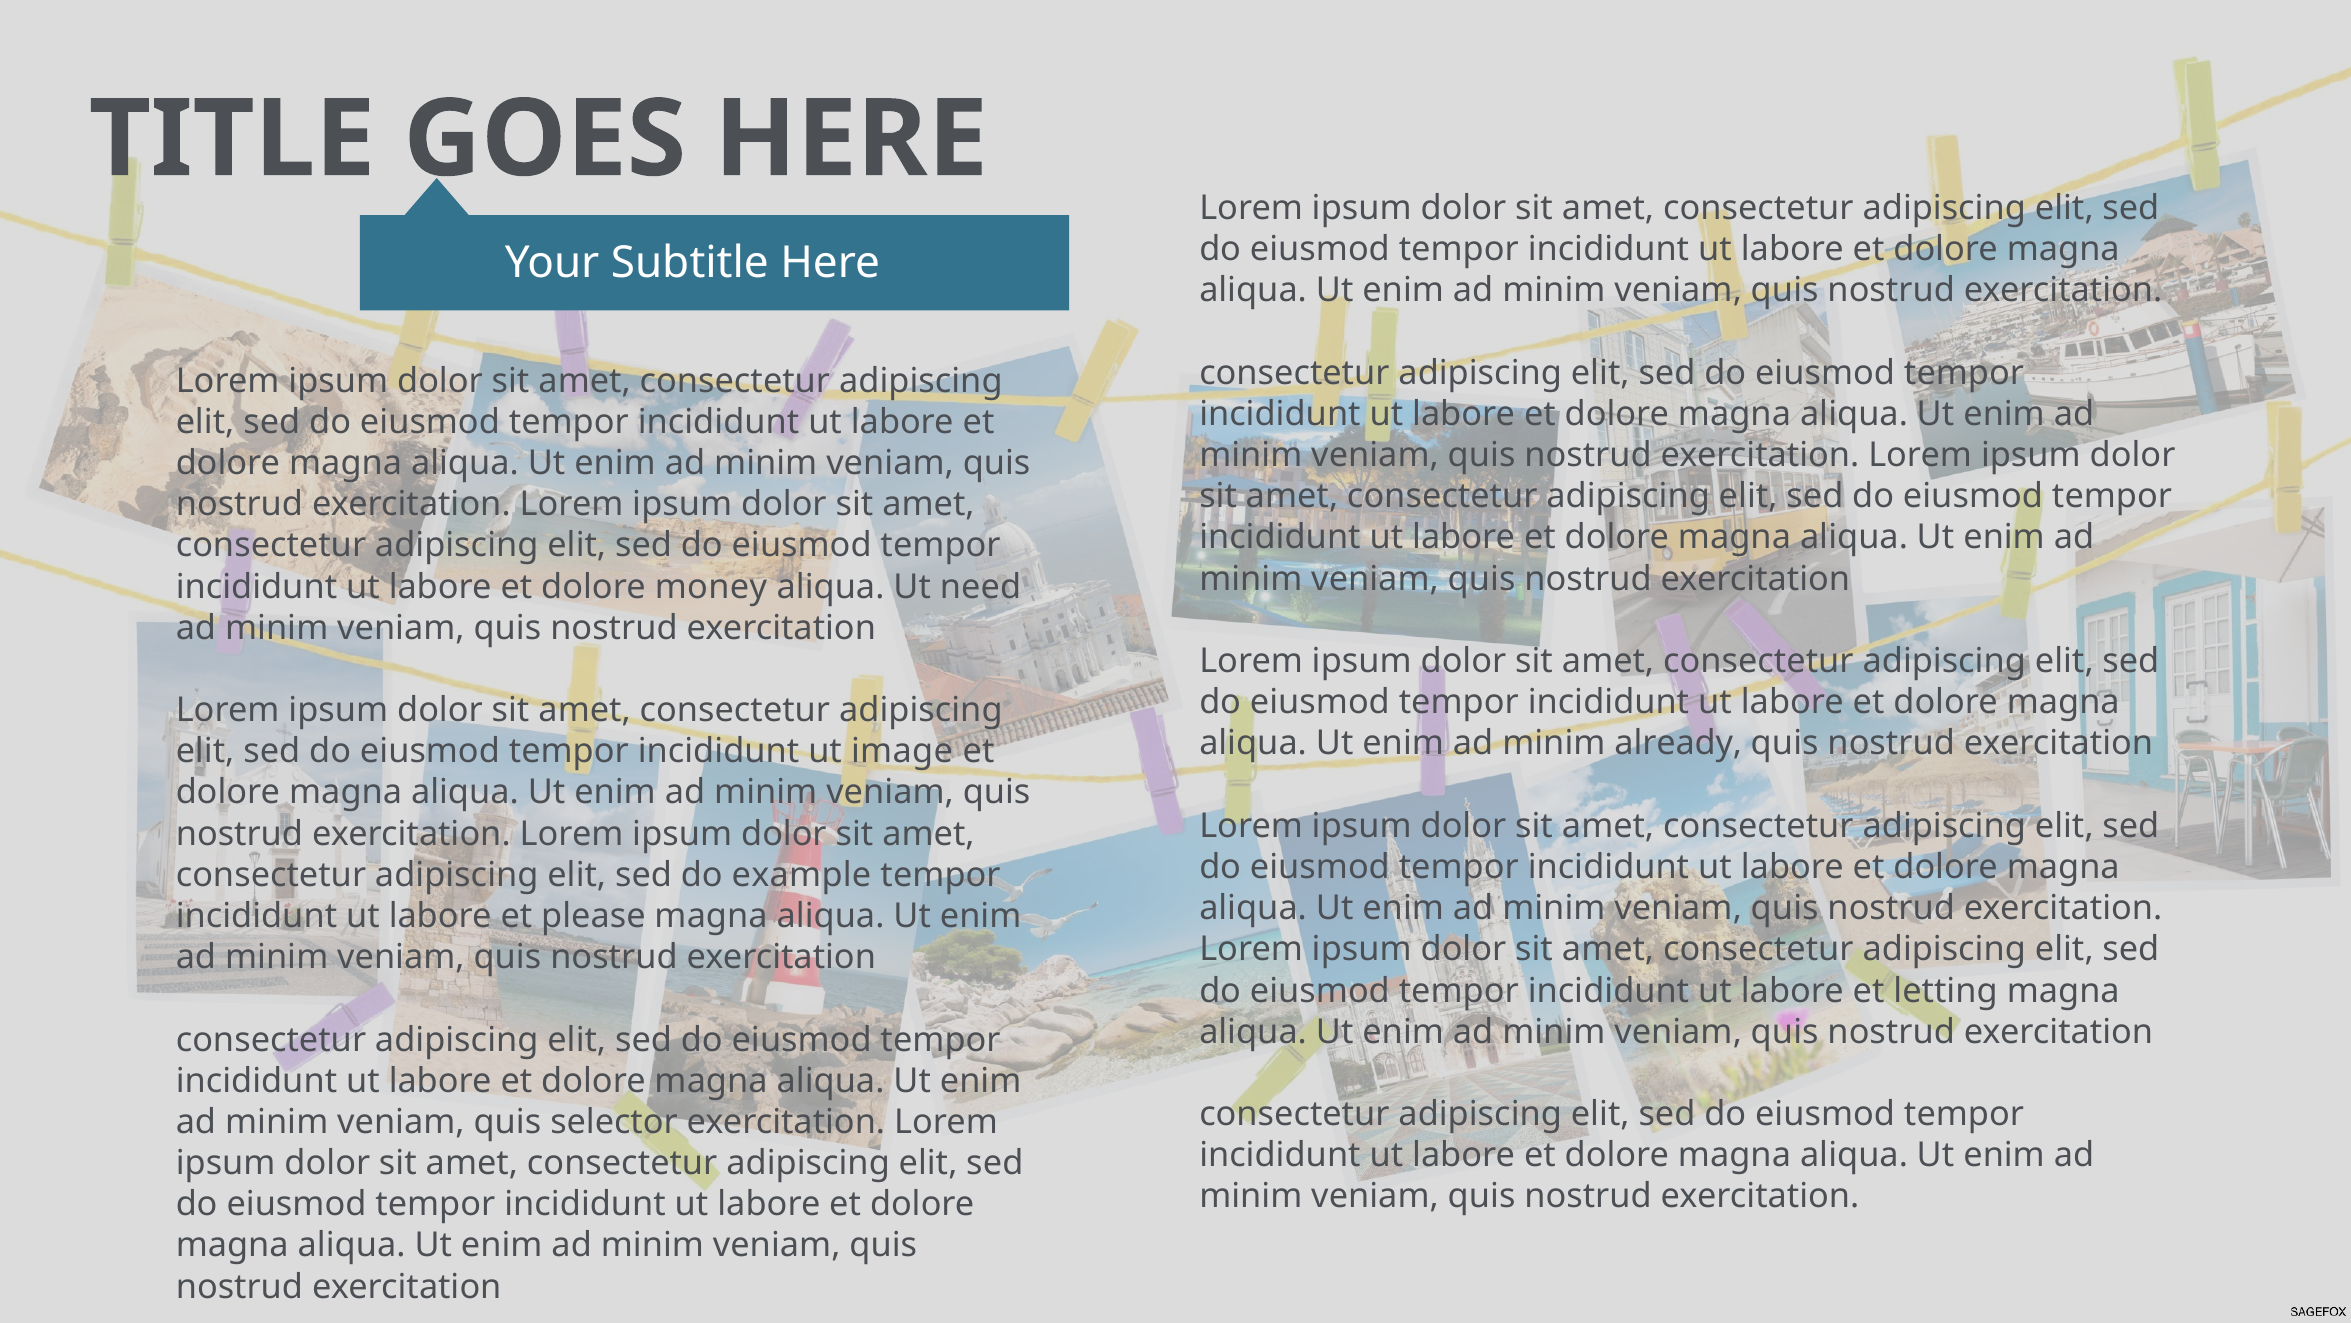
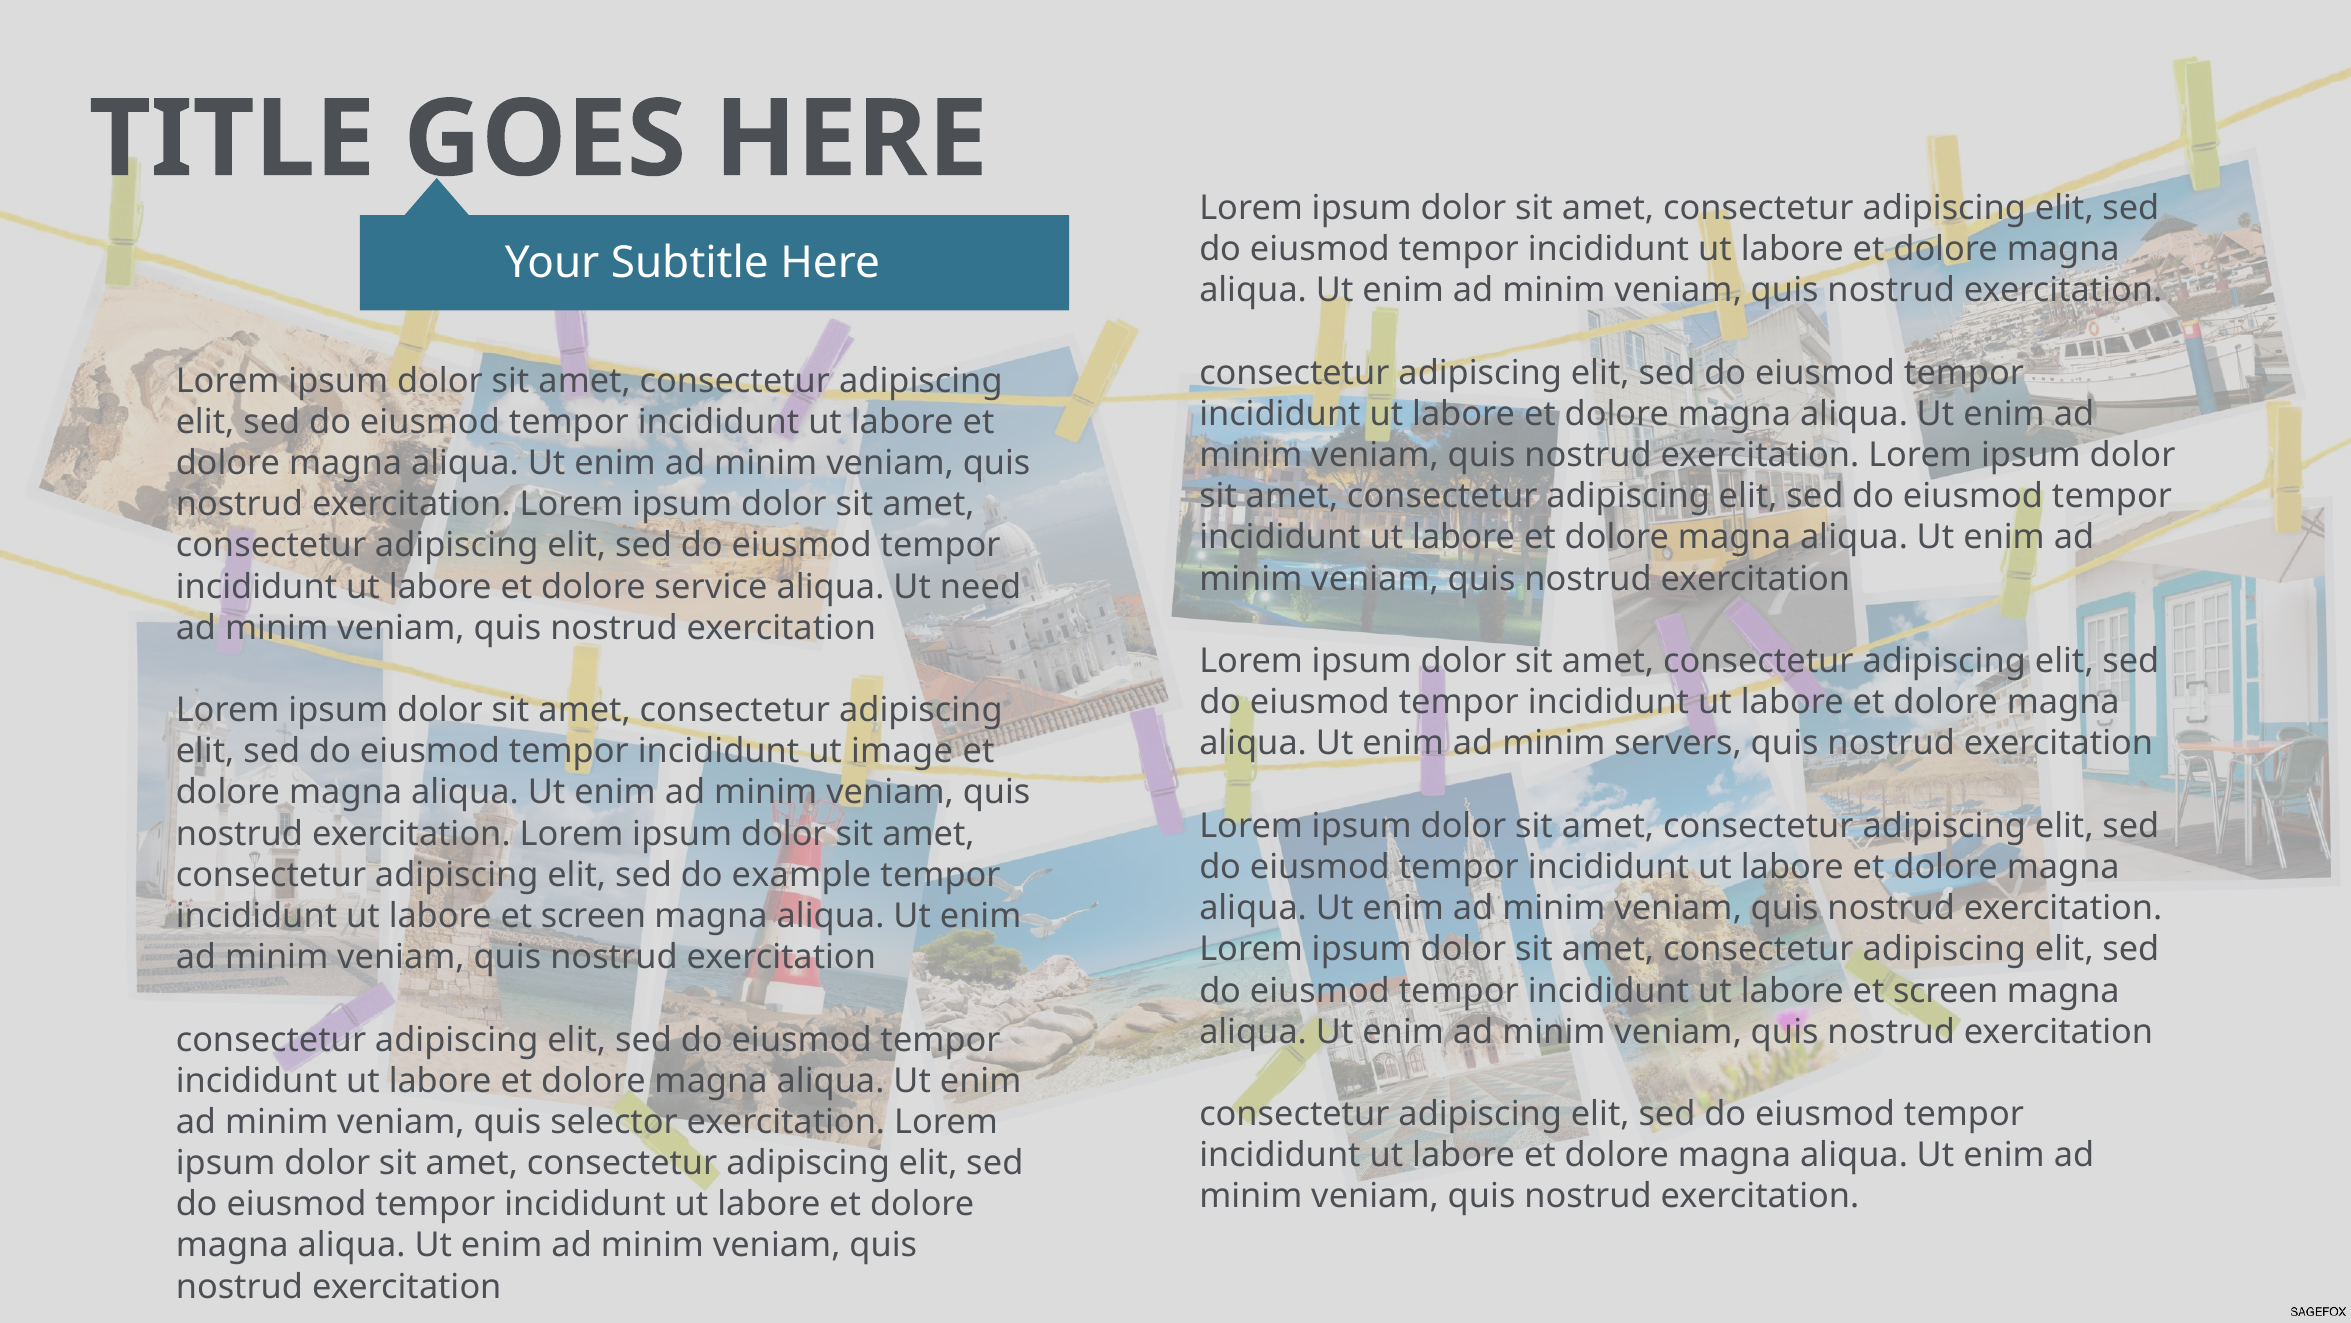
money: money -> service
already: already -> servers
please at (593, 916): please -> screen
letting at (1946, 990): letting -> screen
